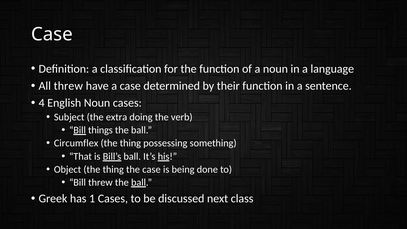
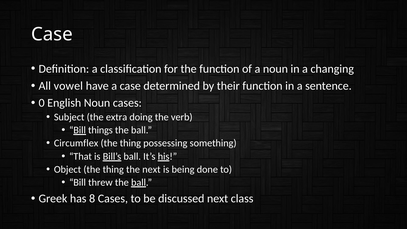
language: language -> changing
All threw: threw -> vowel
4: 4 -> 0
the case: case -> next
1: 1 -> 8
